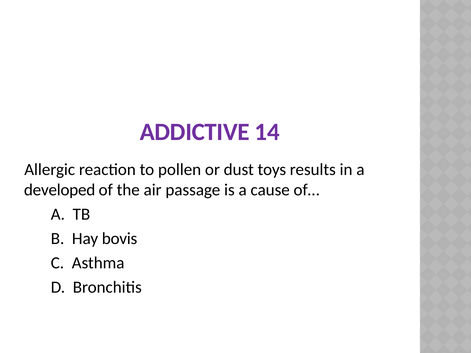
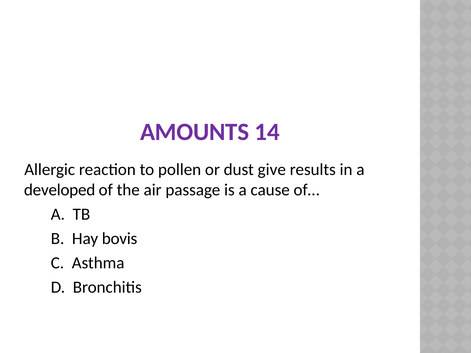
ADDICTIVE: ADDICTIVE -> AMOUNTS
toys: toys -> give
